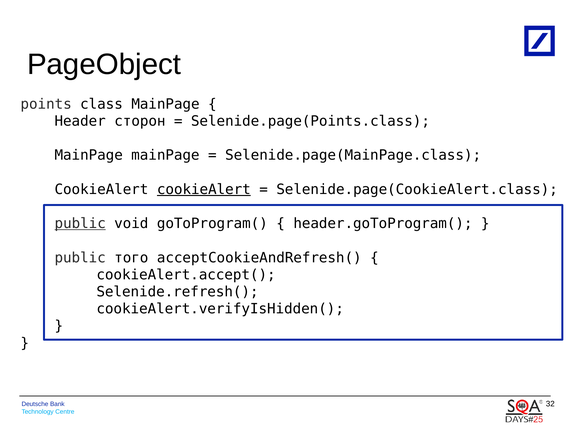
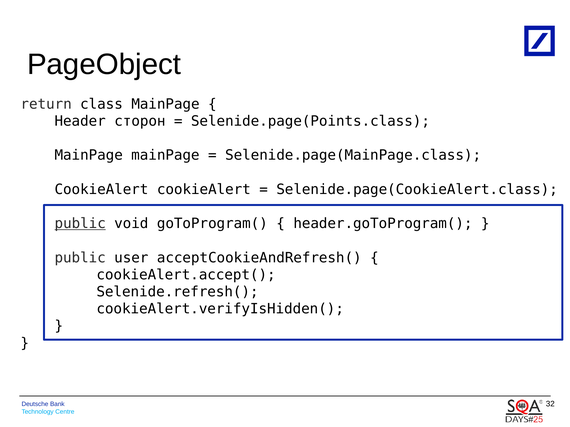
points: points -> return
cookieAlert at (204, 190) underline: present -> none
того: того -> user
